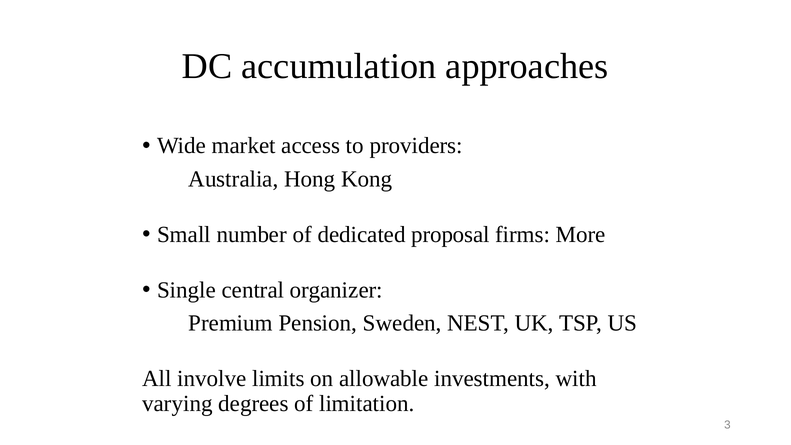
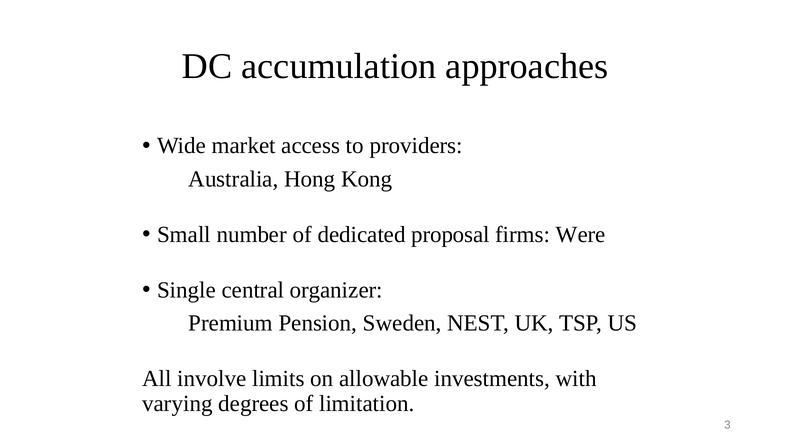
More: More -> Were
